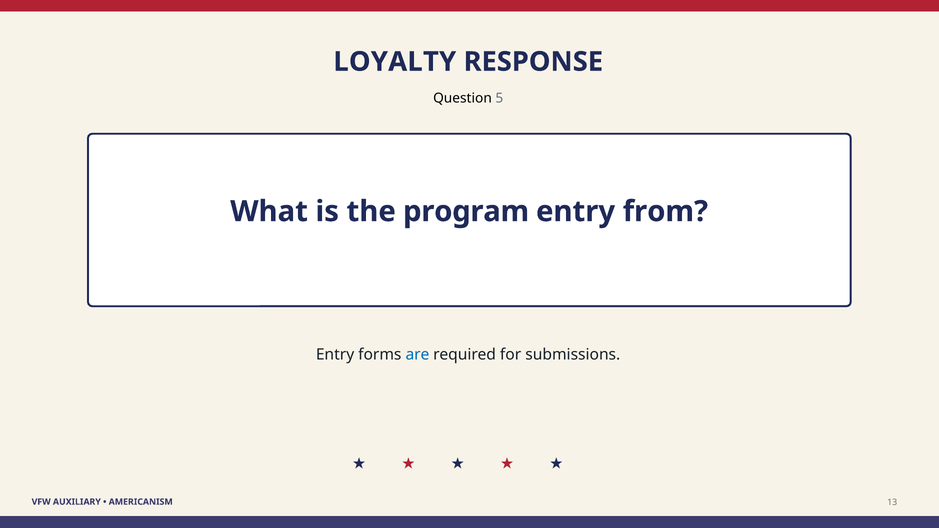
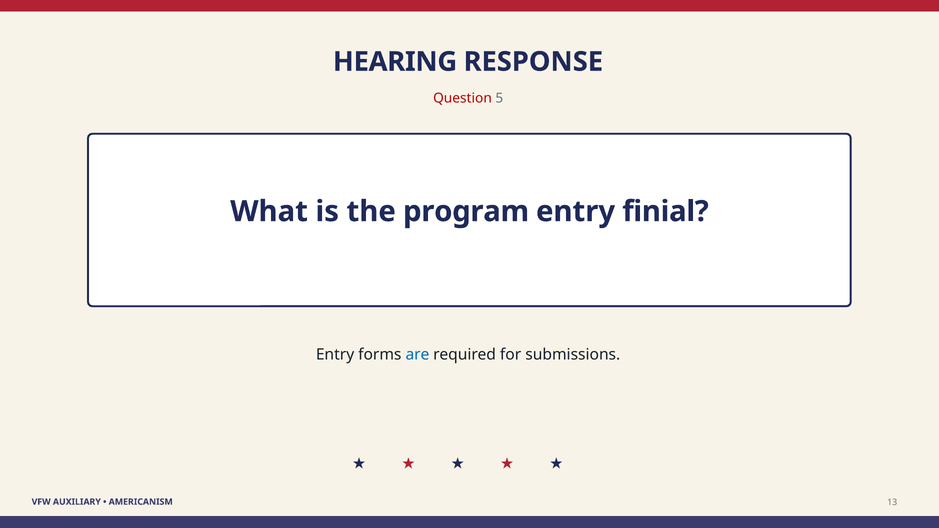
LOYALTY: LOYALTY -> HEARING
Question colour: black -> red
from: from -> finial
